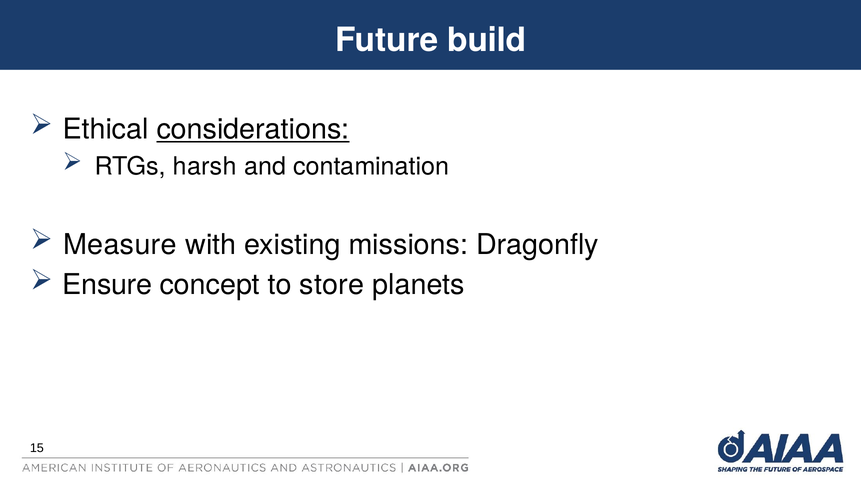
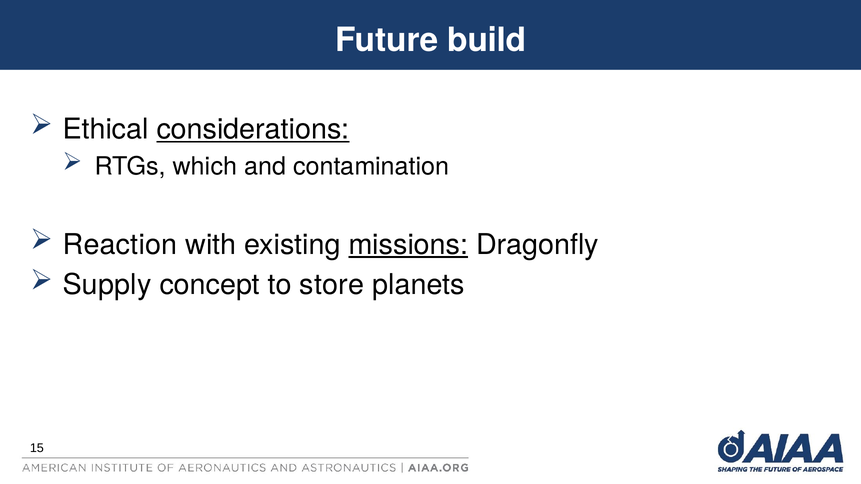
harsh: harsh -> which
Measure: Measure -> Reaction
missions underline: none -> present
Ensure: Ensure -> Supply
